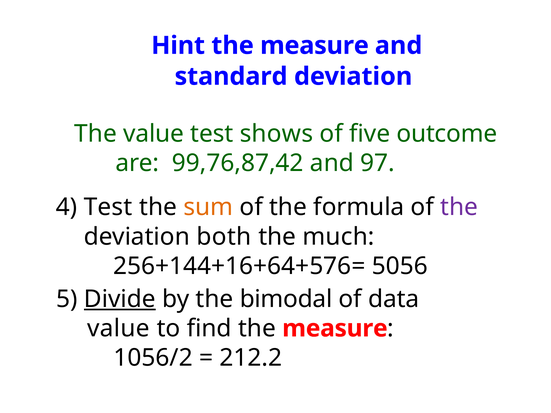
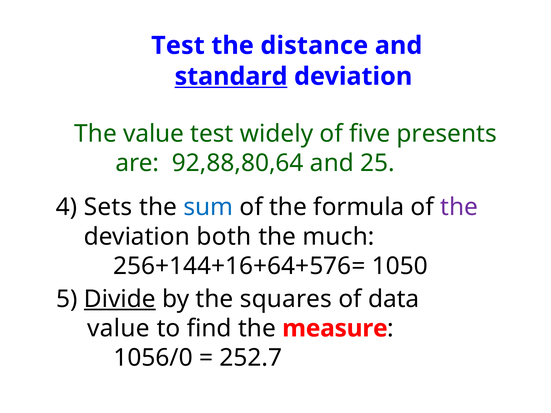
Hint at (178, 46): Hint -> Test
measure at (314, 46): measure -> distance
standard underline: none -> present
shows: shows -> widely
outcome: outcome -> presents
99,76,87,42: 99,76,87,42 -> 92,88,80,64
97: 97 -> 25
4 Test: Test -> Sets
sum colour: orange -> blue
5056: 5056 -> 1050
bimodal: bimodal -> squares
1056/2: 1056/2 -> 1056/0
212.2: 212.2 -> 252.7
